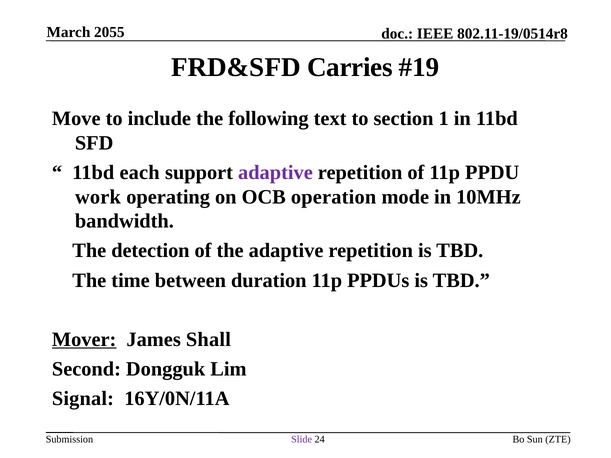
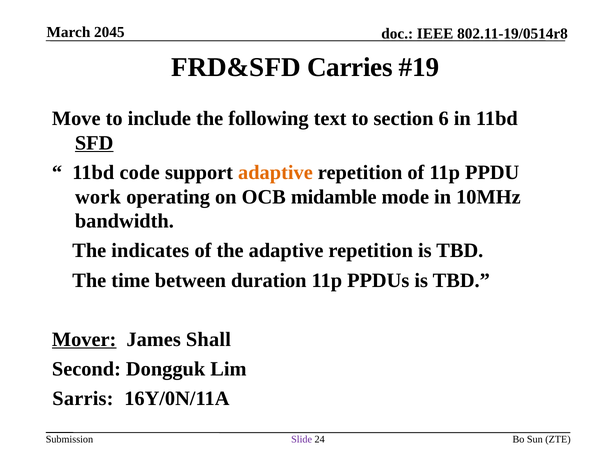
2055: 2055 -> 2045
1: 1 -> 6
SFD underline: none -> present
each: each -> code
adaptive at (275, 172) colour: purple -> orange
operation: operation -> midamble
detection: detection -> indicates
Signal: Signal -> Sarris
